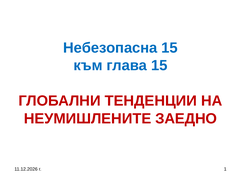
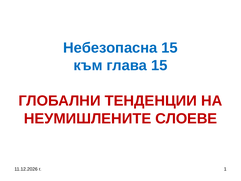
ЗАЕДНО: ЗАЕДНО -> СЛОЕВЕ
